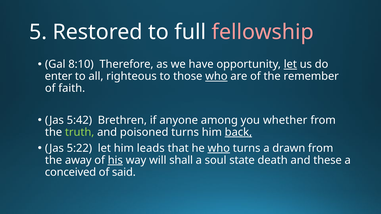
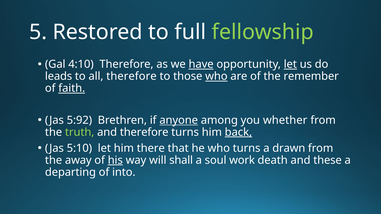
fellowship colour: pink -> light green
8:10: 8:10 -> 4:10
have underline: none -> present
enter: enter -> leads
all righteous: righteous -> therefore
faith underline: none -> present
5:42: 5:42 -> 5:92
anyone underline: none -> present
and poisoned: poisoned -> therefore
5:22: 5:22 -> 5:10
leads: leads -> there
who at (219, 148) underline: present -> none
state: state -> work
conceived: conceived -> departing
said: said -> into
